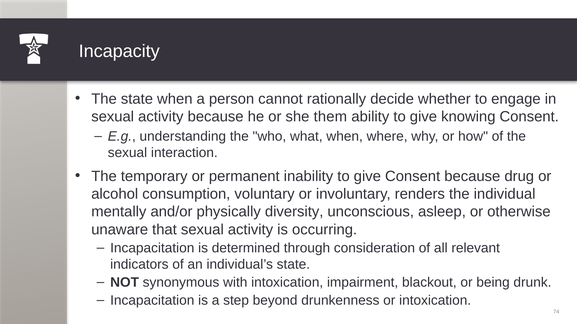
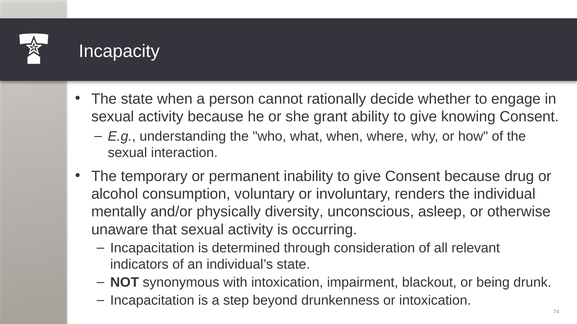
them: them -> grant
